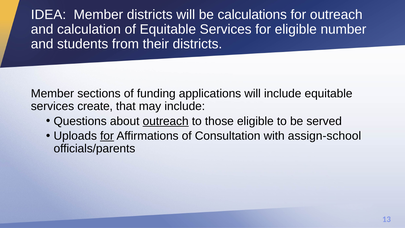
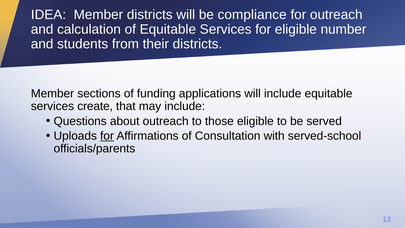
calculations: calculations -> compliance
outreach at (166, 121) underline: present -> none
assign-school: assign-school -> served-school
